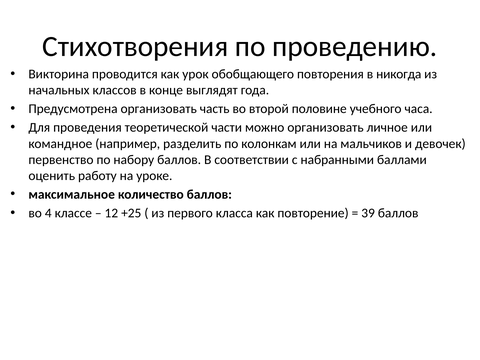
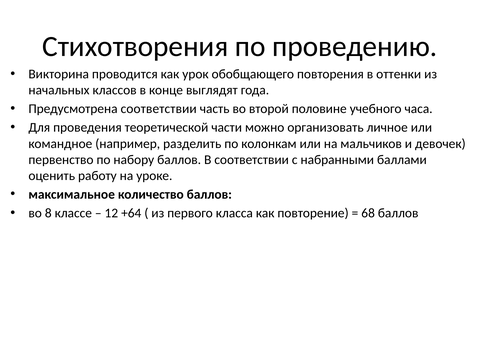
никогда: никогда -> оттенки
Предусмотрена организовать: организовать -> соответствии
4: 4 -> 8
+25: +25 -> +64
39: 39 -> 68
